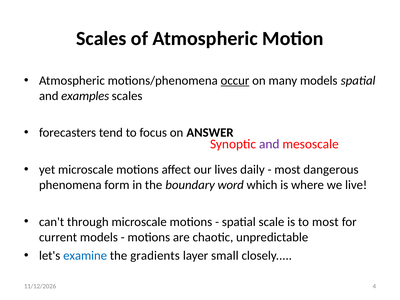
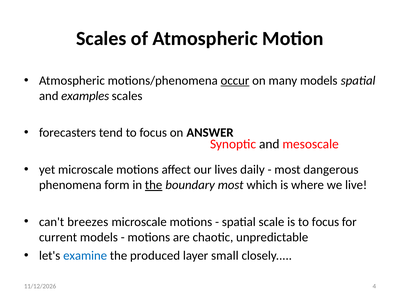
and at (269, 144) colour: purple -> black
the at (154, 185) underline: none -> present
boundary word: word -> most
through: through -> breezes
is to most: most -> focus
gradients: gradients -> produced
